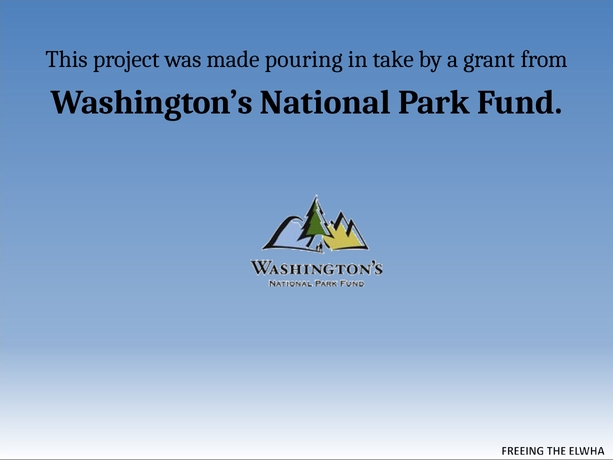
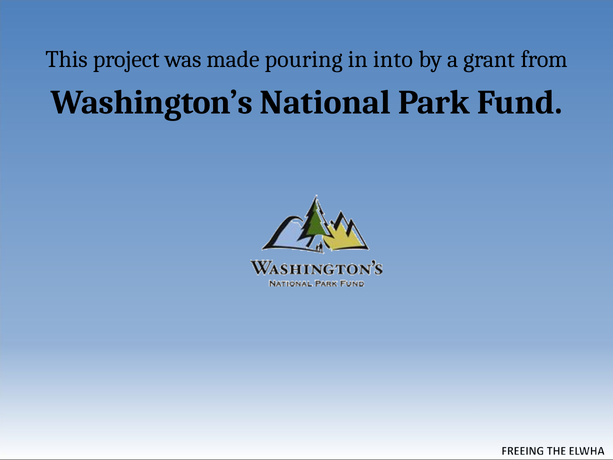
take: take -> into
